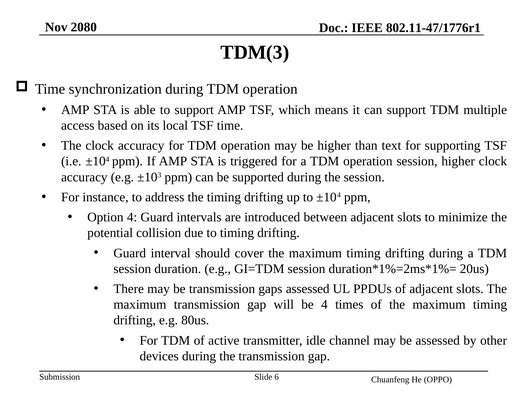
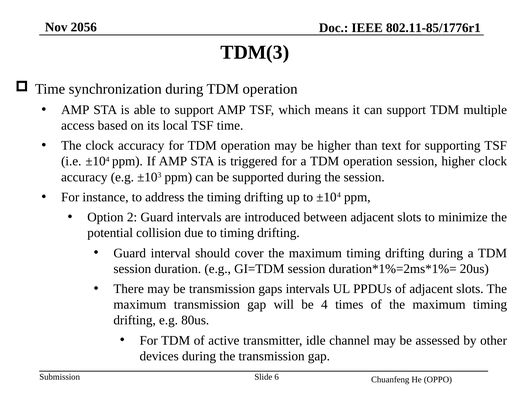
2080: 2080 -> 2056
802.11-47/1776r1: 802.11-47/1776r1 -> 802.11-85/1776r1
Option 4: 4 -> 2
gaps assessed: assessed -> intervals
